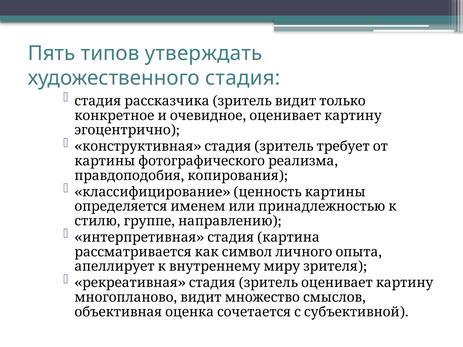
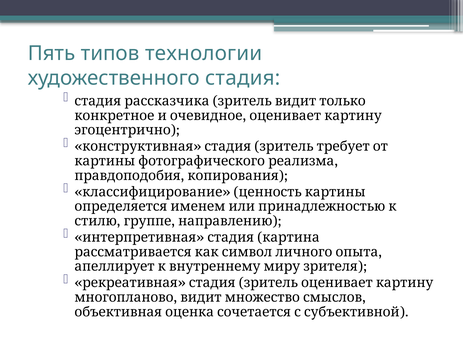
утверждать: утверждать -> технологии
